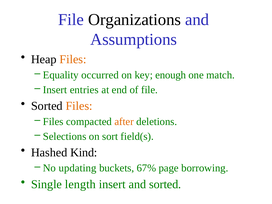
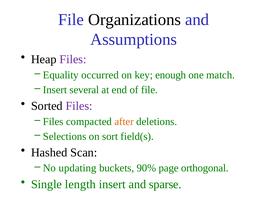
Files at (73, 59) colour: orange -> purple
entries: entries -> several
Files at (79, 106) colour: orange -> purple
Kind: Kind -> Scan
67%: 67% -> 90%
borrowing: borrowing -> orthogonal
and sorted: sorted -> sparse
